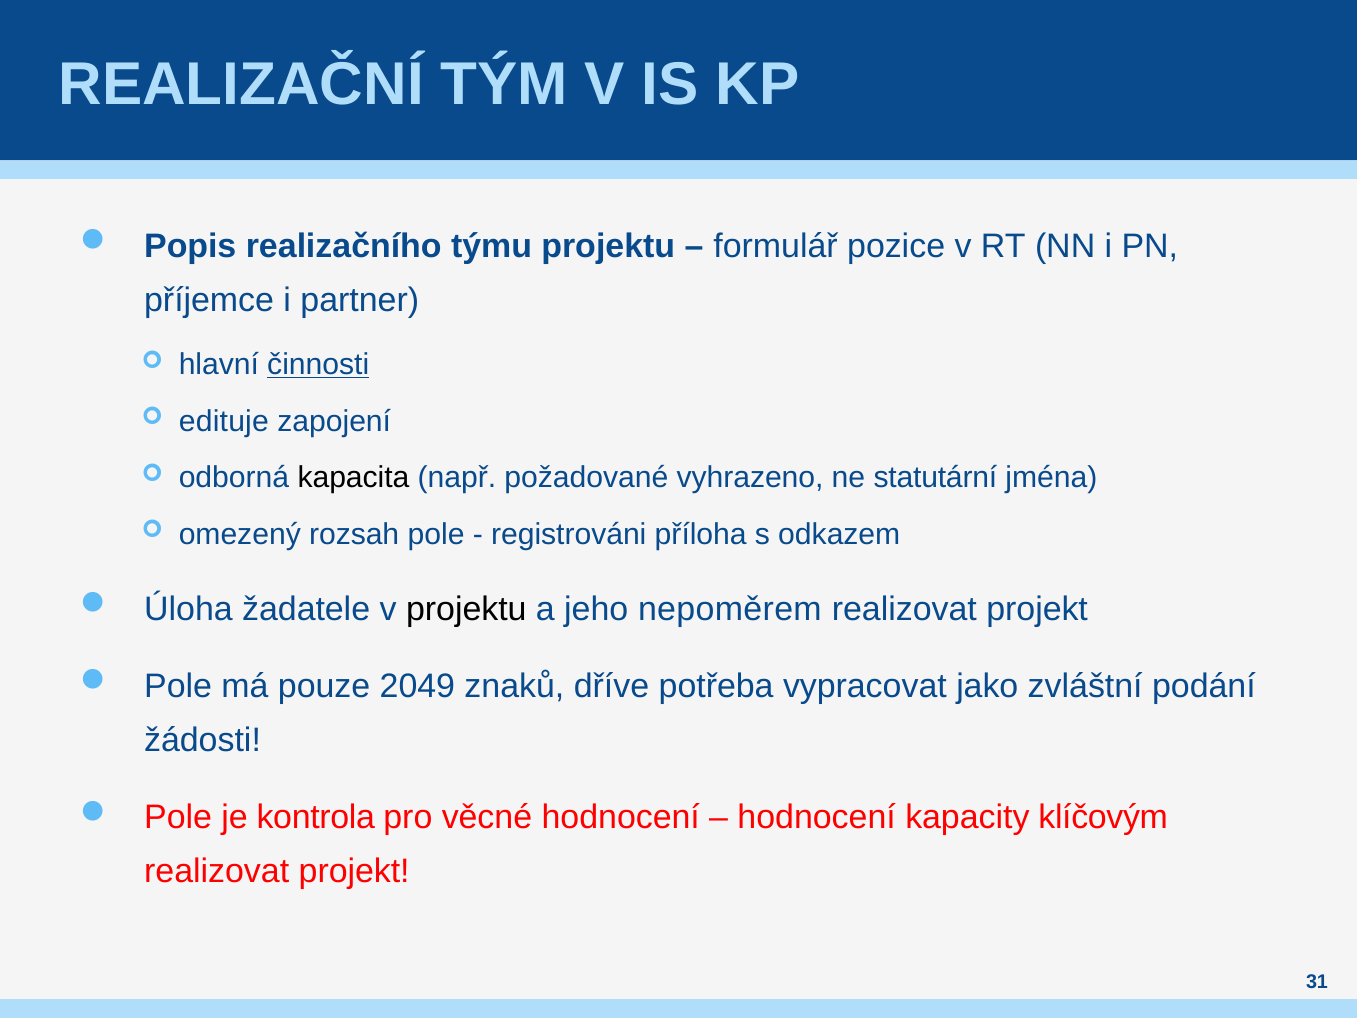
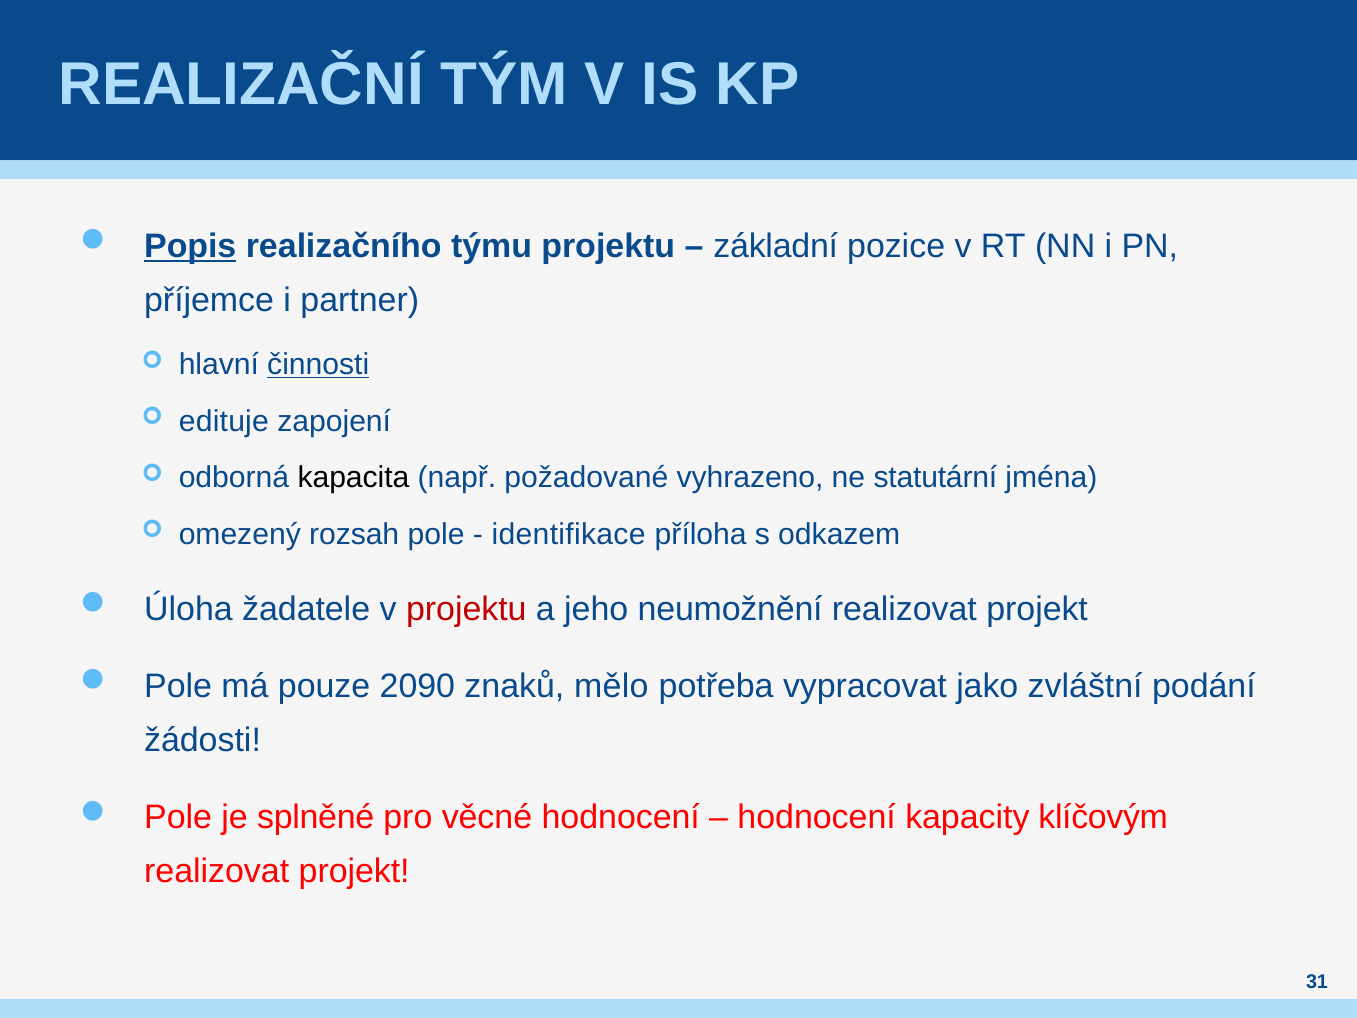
Popis underline: none -> present
formulář: formulář -> základní
registrováni: registrováni -> identifikace
projektu at (466, 609) colour: black -> red
nepoměrem: nepoměrem -> neumožnění
2049: 2049 -> 2090
dříve: dříve -> mělo
kontrola: kontrola -> splněné
